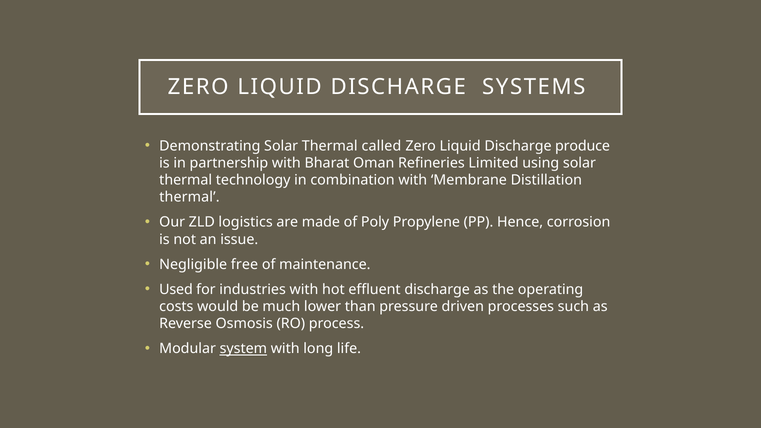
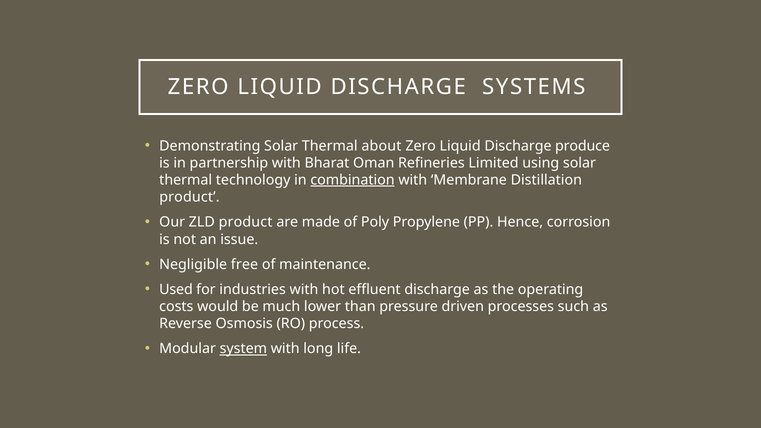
called: called -> about
combination underline: none -> present
thermal at (189, 197): thermal -> product
ZLD logistics: logistics -> product
